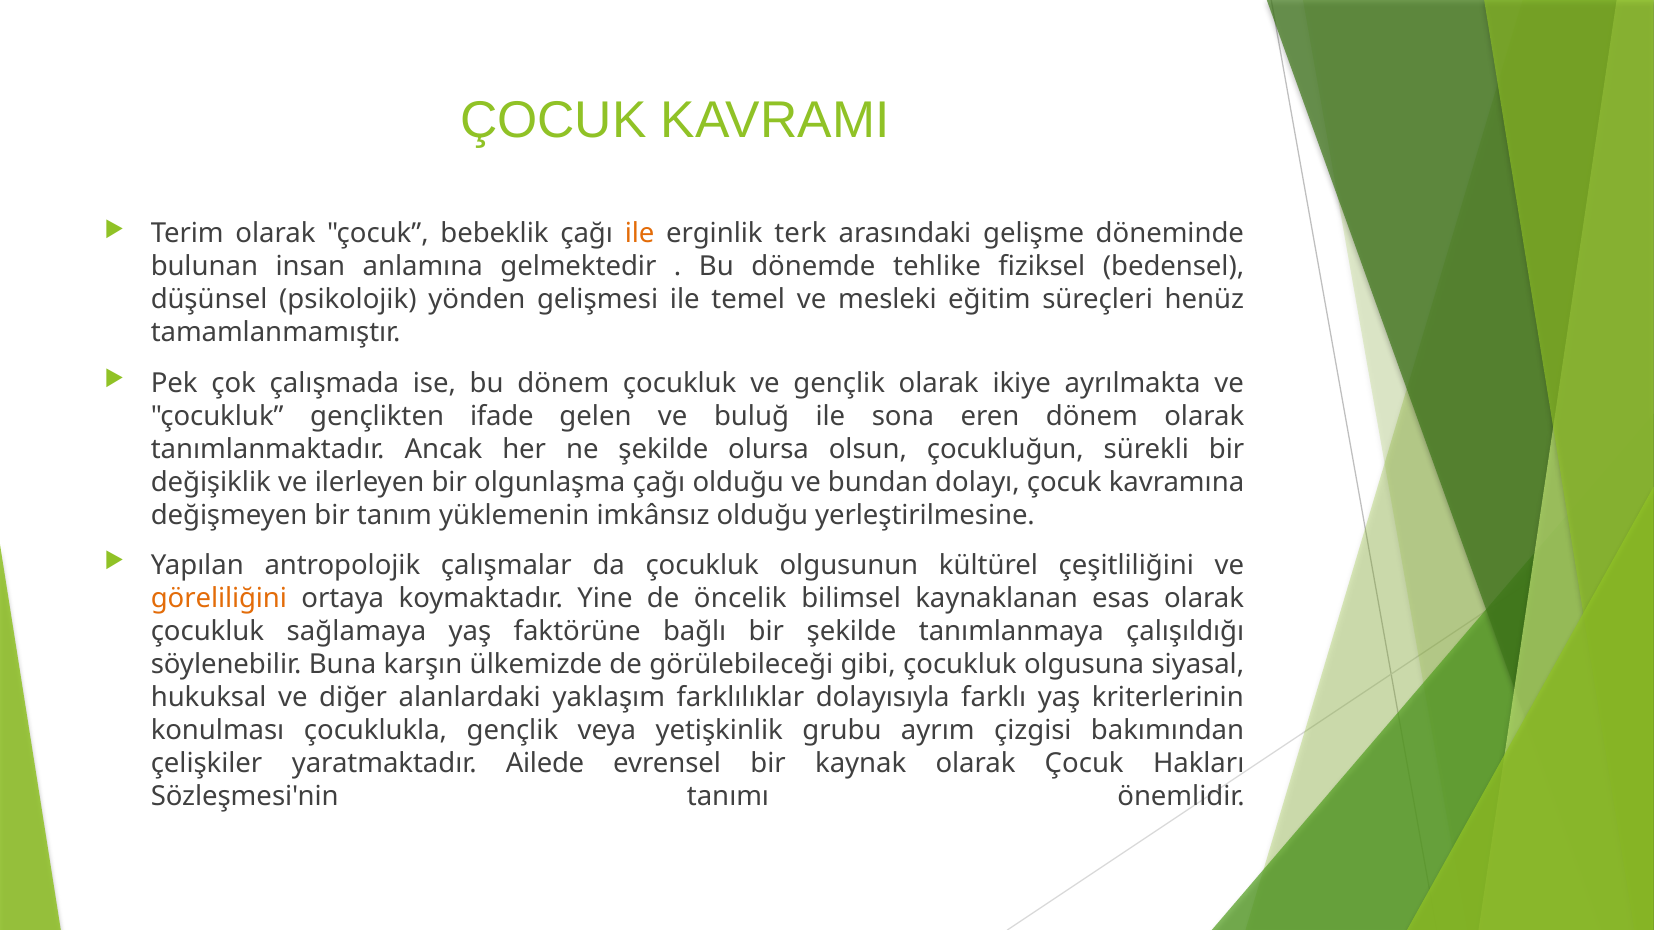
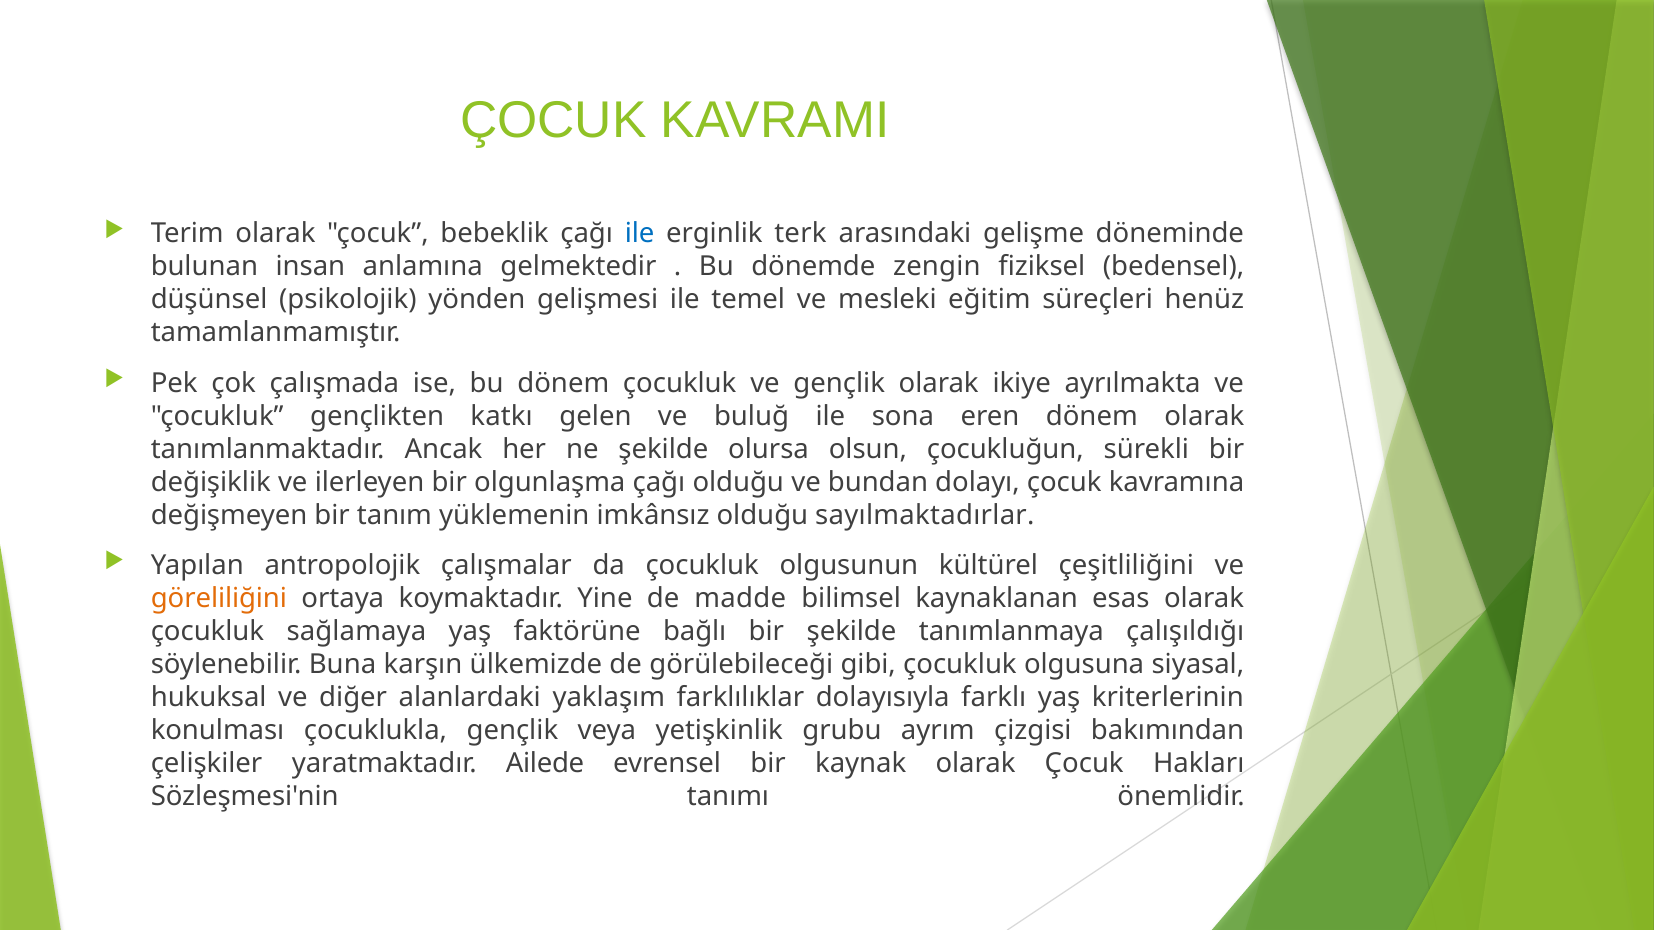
ile at (640, 234) colour: orange -> blue
tehlike: tehlike -> zengin
ifade: ifade -> katkı
yerleştirilmesine: yerleştirilmesine -> sayılmaktadırlar
öncelik: öncelik -> madde
